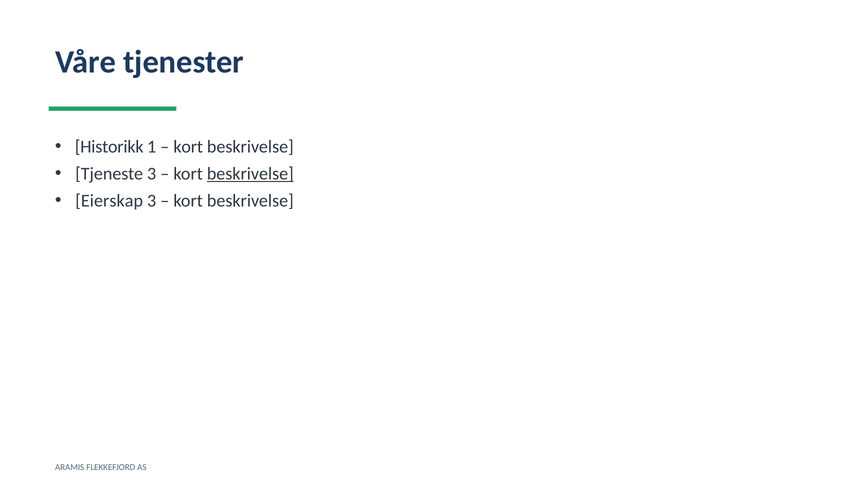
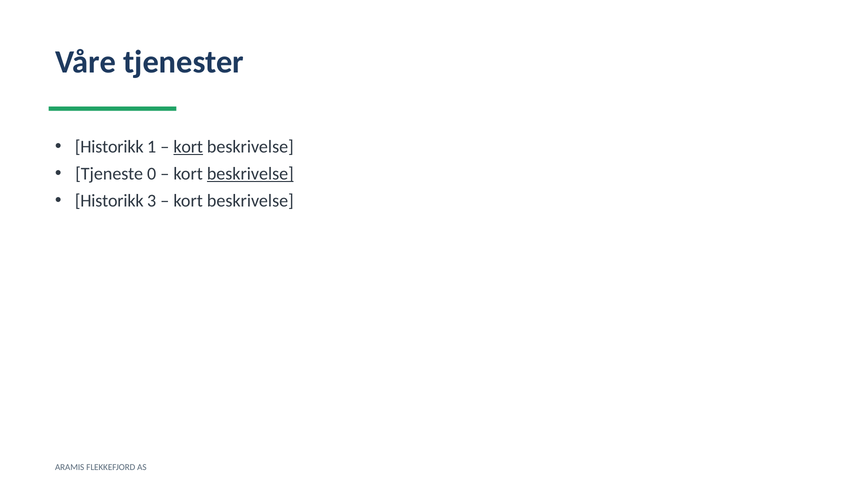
kort at (188, 147) underline: none -> present
Tjeneste 3: 3 -> 0
Eierskap at (109, 201): Eierskap -> Historikk
